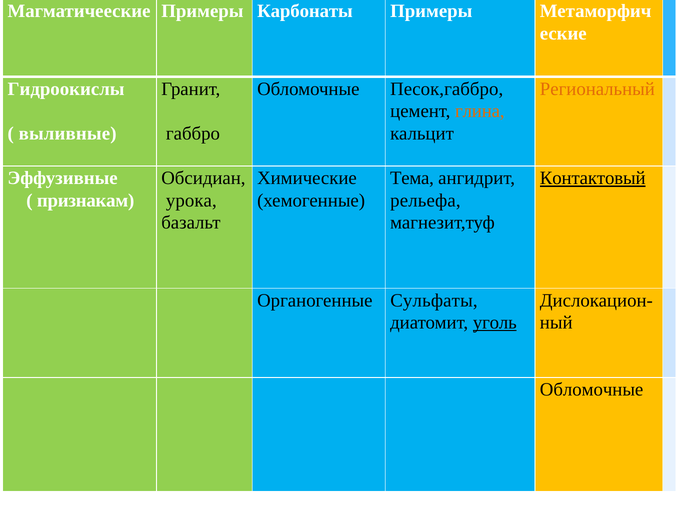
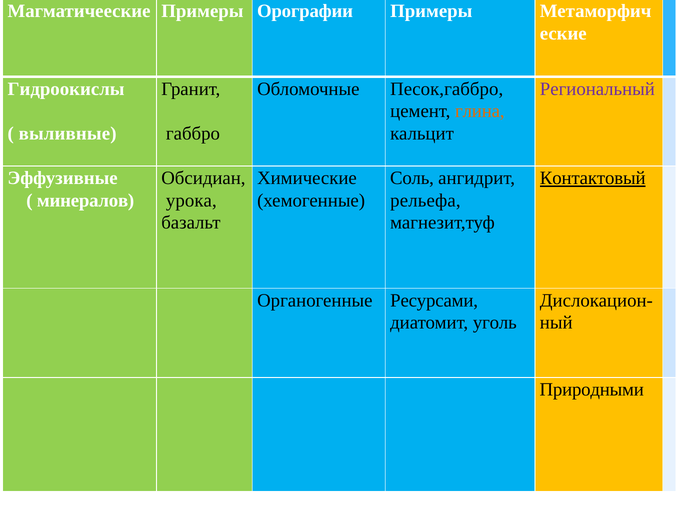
Карбонаты: Карбонаты -> Орографии
Региональный colour: orange -> purple
Тема: Тема -> Соль
признакам: признакам -> минералов
Сульфаты: Сульфаты -> Ресурсами
уголь underline: present -> none
Обломочные at (592, 389): Обломочные -> Природными
